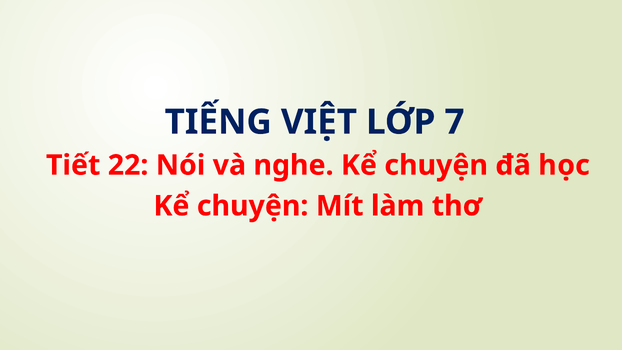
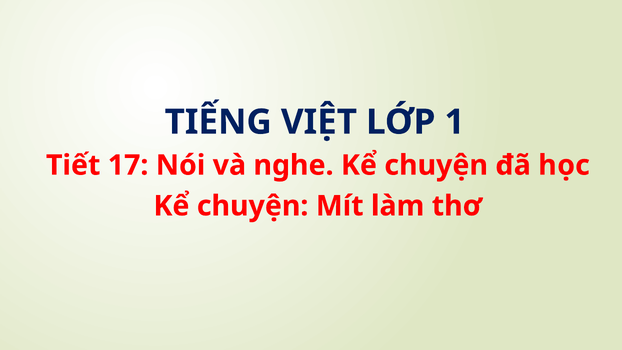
7: 7 -> 1
22: 22 -> 17
